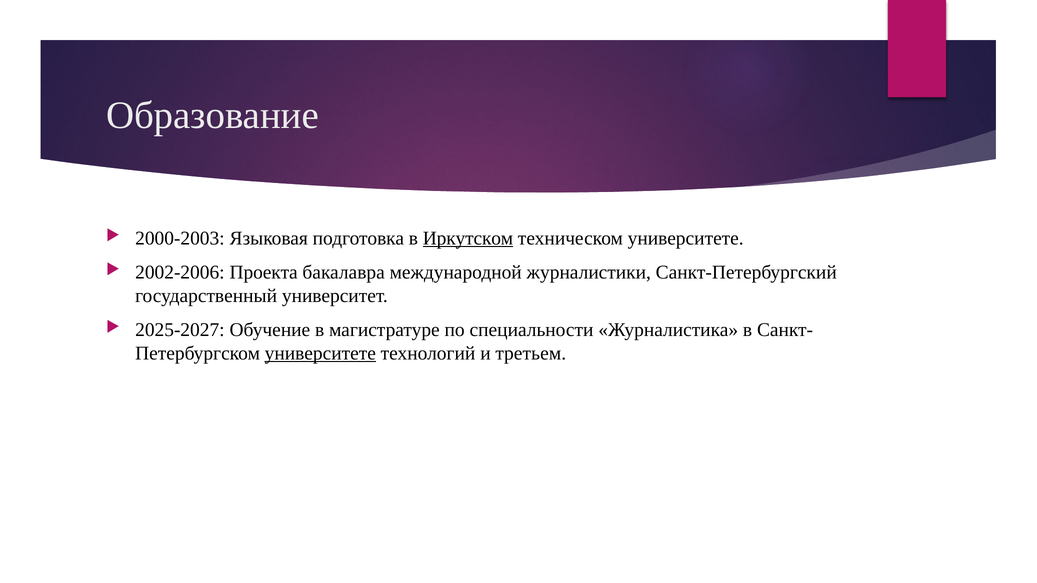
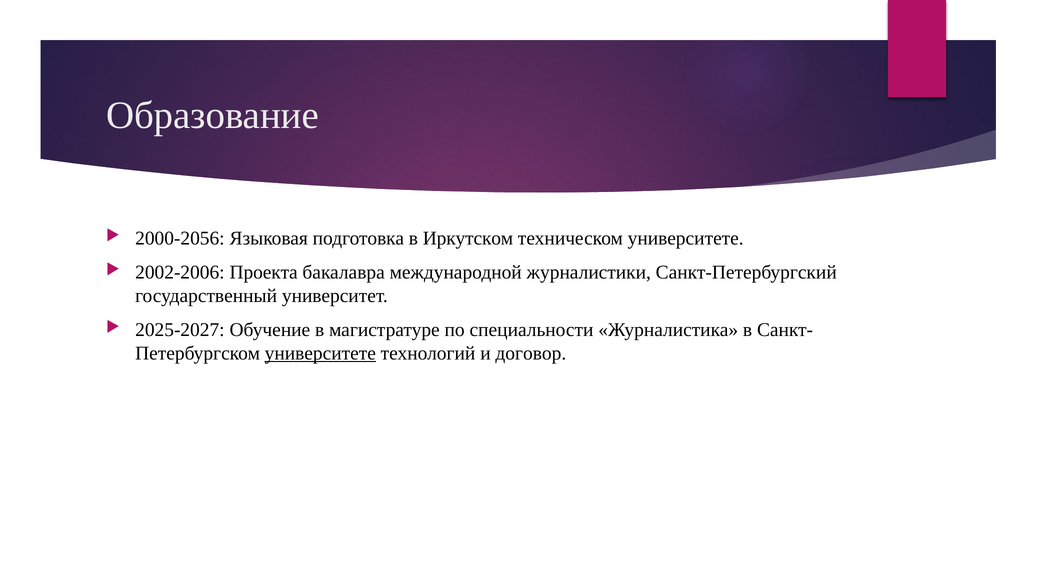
2000-2003: 2000-2003 -> 2000-2056
Иркутском underline: present -> none
третьем: третьем -> договор
